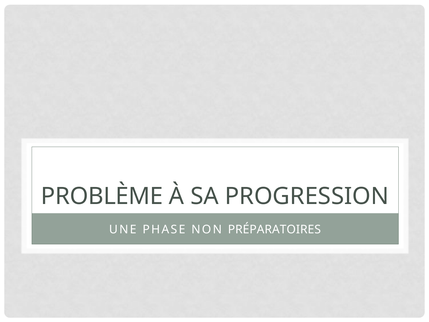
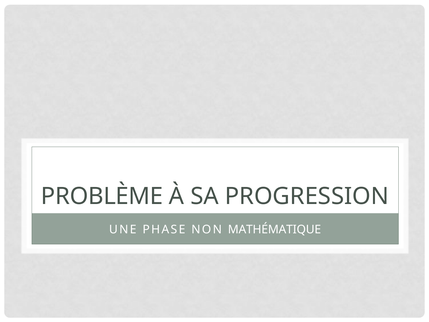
PRÉPARATOIRES: PRÉPARATOIRES -> MATHÉMATIQUE
